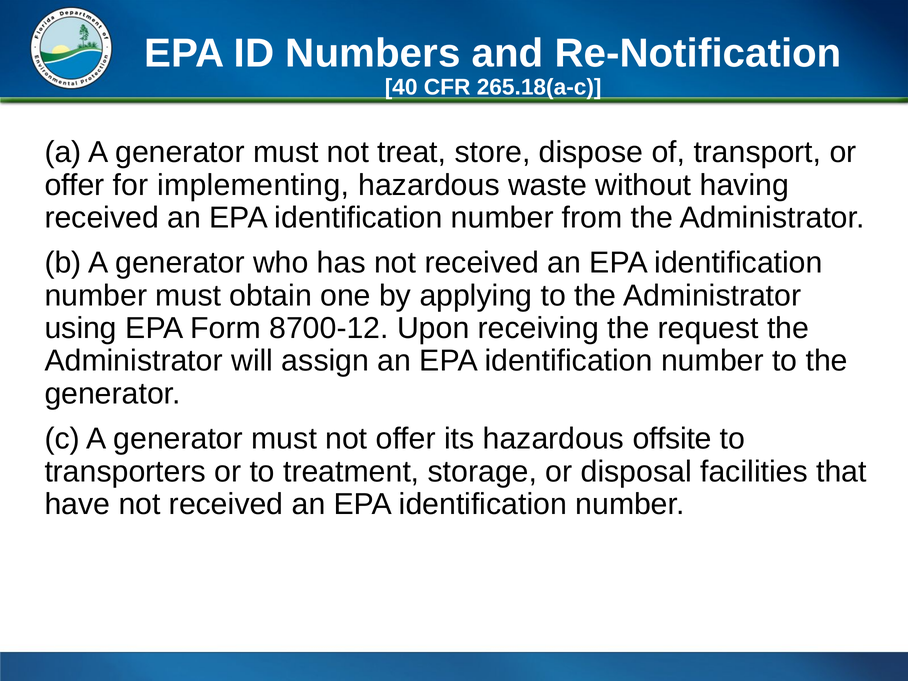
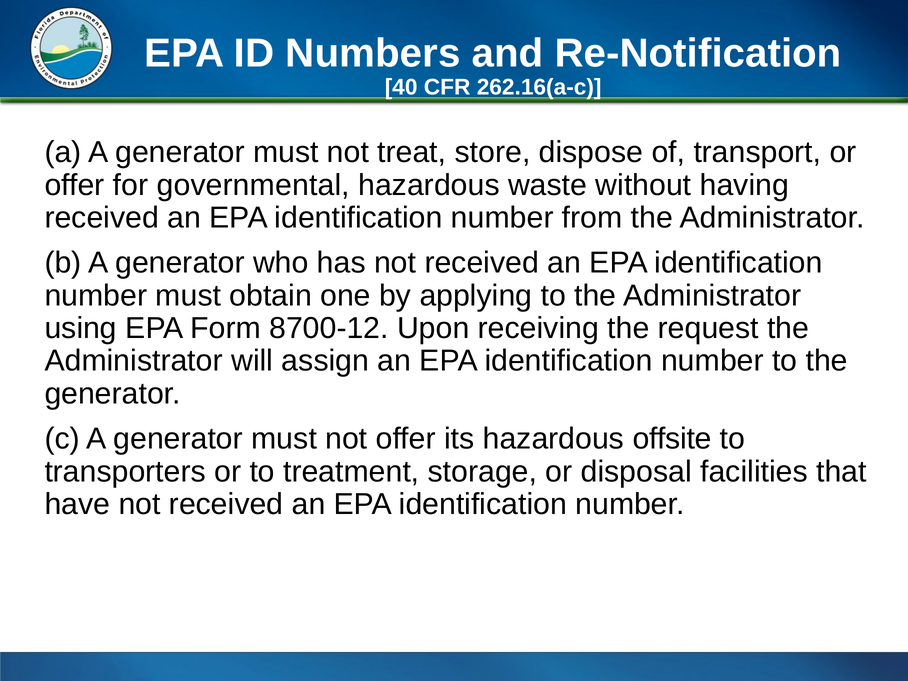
265.18(a-c: 265.18(a-c -> 262.16(a-c
implementing: implementing -> governmental
